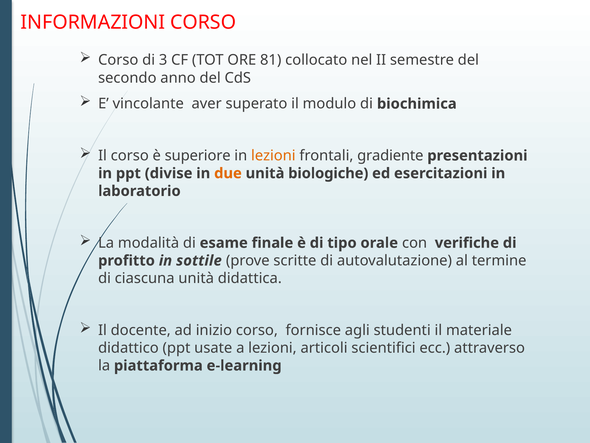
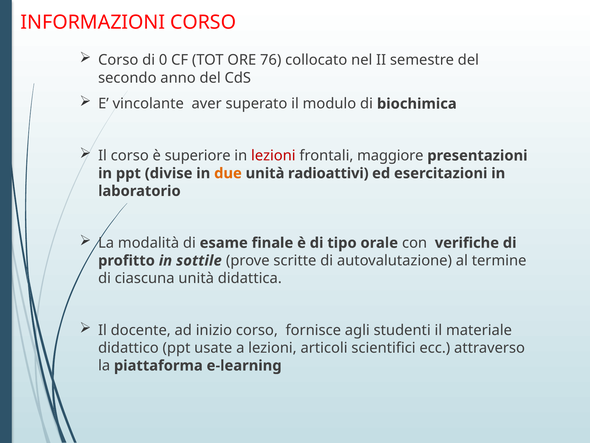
3: 3 -> 0
81: 81 -> 76
lezioni at (273, 155) colour: orange -> red
gradiente: gradiente -> maggiore
biologiche: biologiche -> radioattivi
